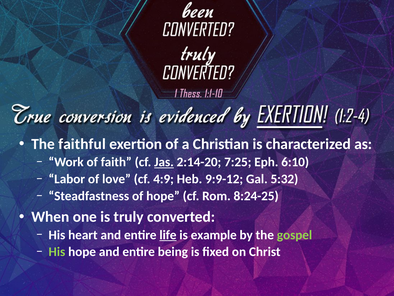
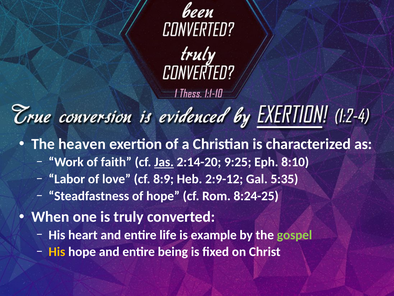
faithful: faithful -> heaven
7:25: 7:25 -> 9:25
6:10: 6:10 -> 8:10
4:9: 4:9 -> 8:9
9:9-12: 9:9-12 -> 2:9-12
5:32: 5:32 -> 5:35
life underline: present -> none
His at (57, 251) colour: light green -> yellow
